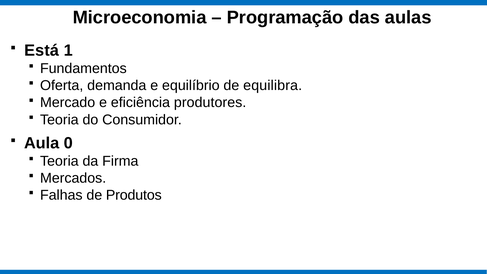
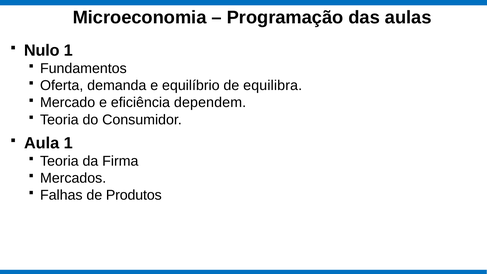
Está: Está -> Nulo
produtores: produtores -> dependem
Aula 0: 0 -> 1
